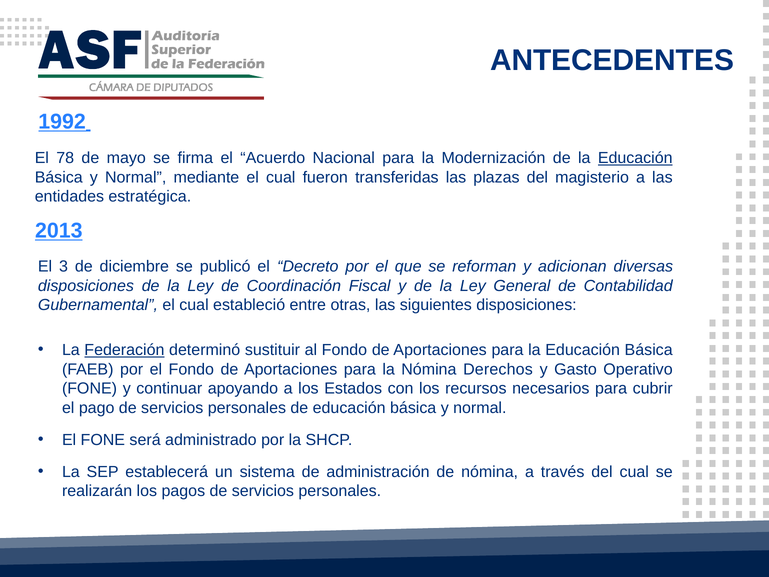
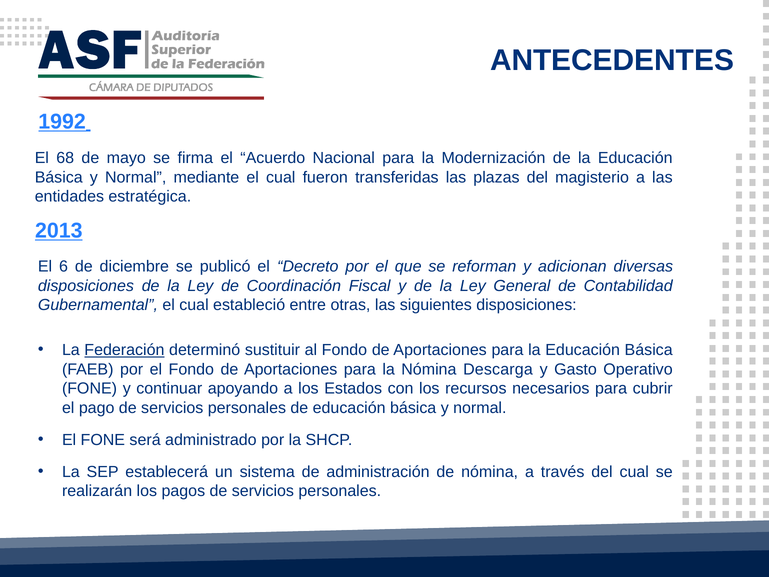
78: 78 -> 68
Educación at (635, 158) underline: present -> none
3: 3 -> 6
Derechos: Derechos -> Descarga
